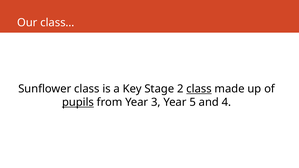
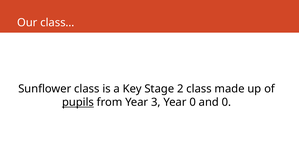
class at (199, 89) underline: present -> none
Year 5: 5 -> 0
and 4: 4 -> 0
